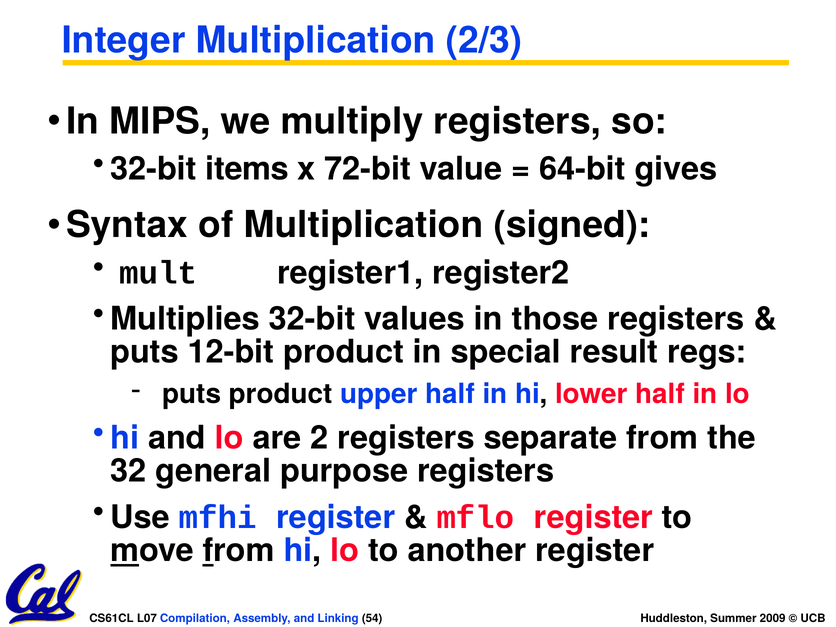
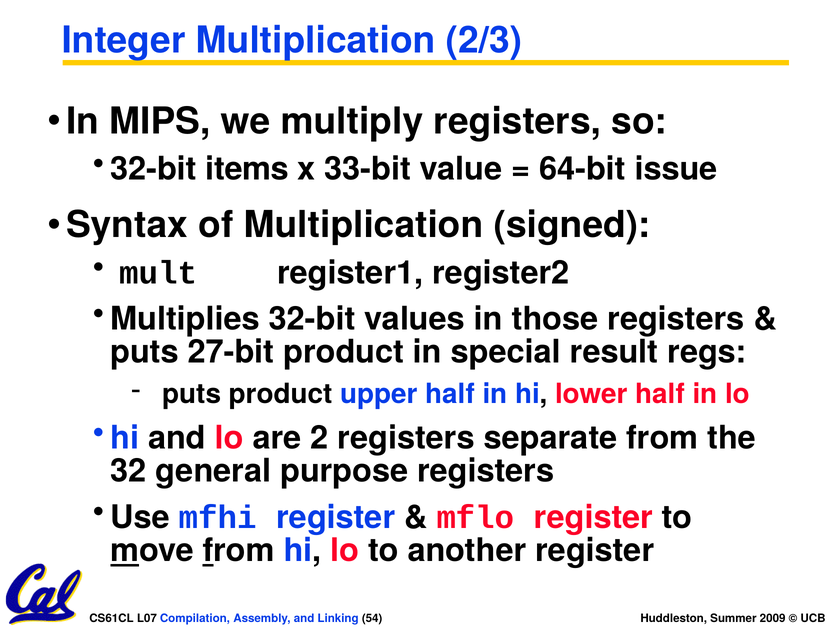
72-bit: 72-bit -> 33-bit
gives: gives -> issue
12-bit: 12-bit -> 27-bit
